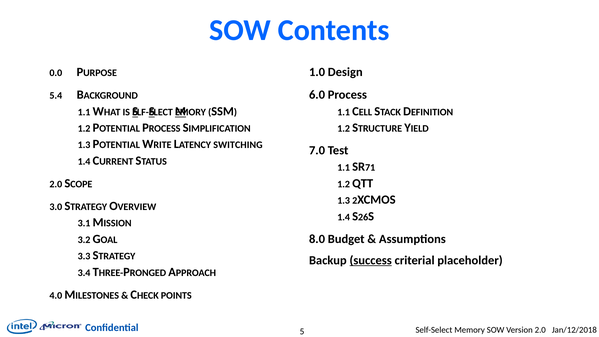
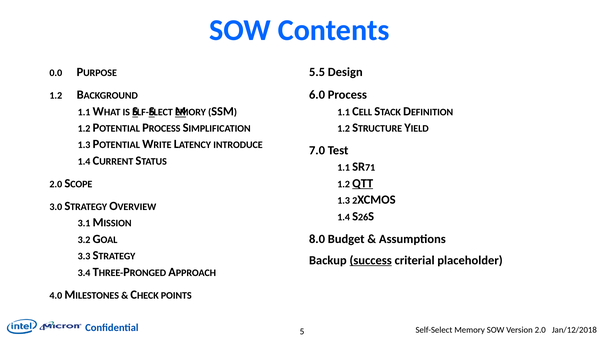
1.0: 1.0 -> 5.5
5.4 at (56, 96): 5.4 -> 1.2
SWITCHING: SWITCHING -> INTRODUCE
QTT underline: none -> present
